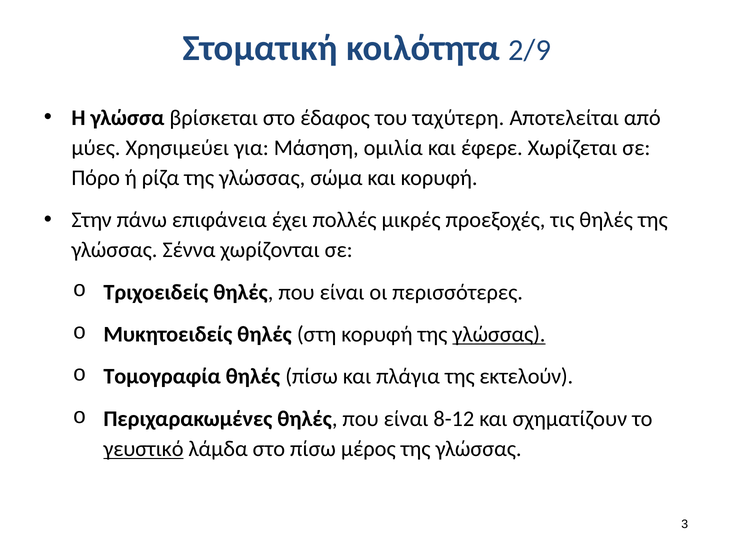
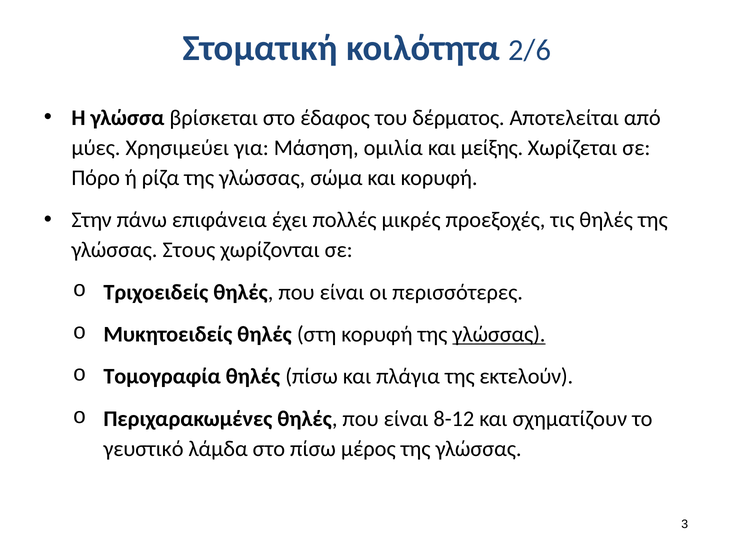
2/9: 2/9 -> 2/6
ταχύτερη: ταχύτερη -> δέρματος
έφερε: έφερε -> μείξης
Σέννα: Σέννα -> Στους
γευστικό underline: present -> none
